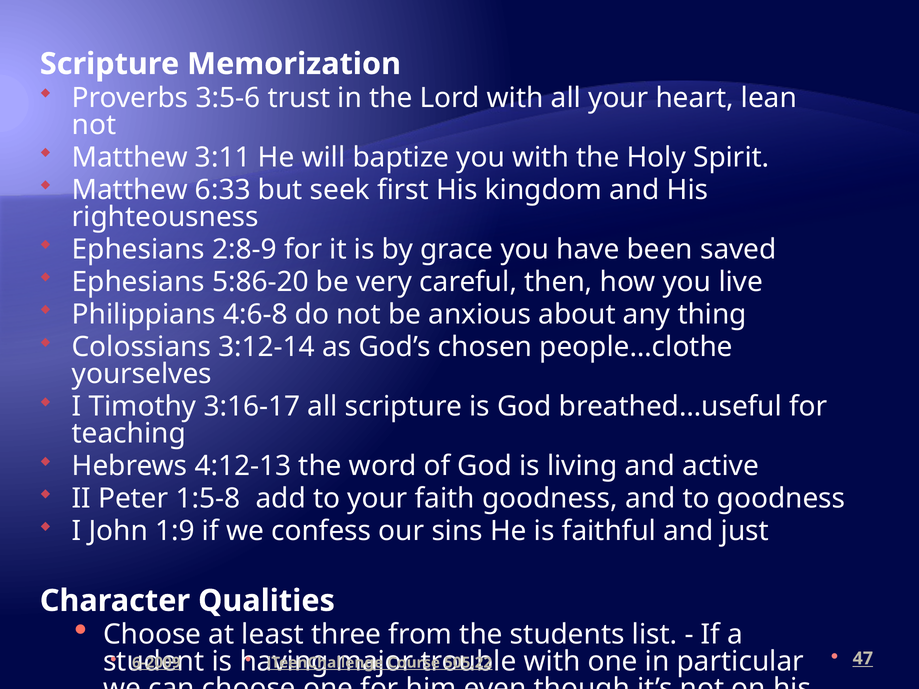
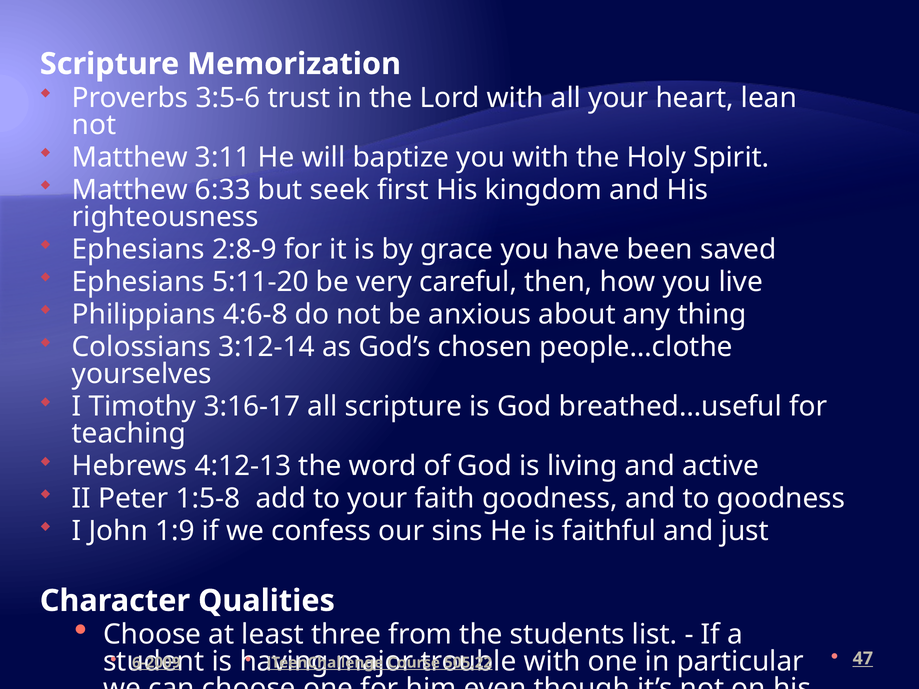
5:86-20: 5:86-20 -> 5:11-20
